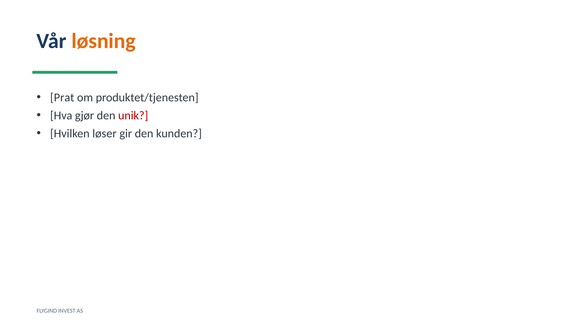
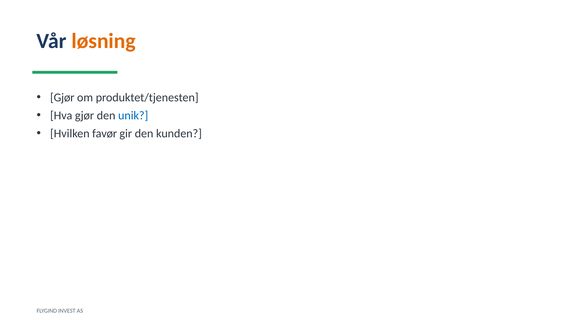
Prat at (62, 98): Prat -> Gjør
unik colour: red -> blue
løser: løser -> favør
